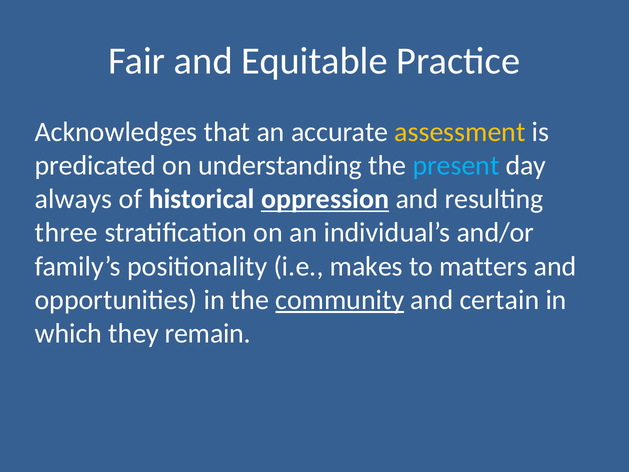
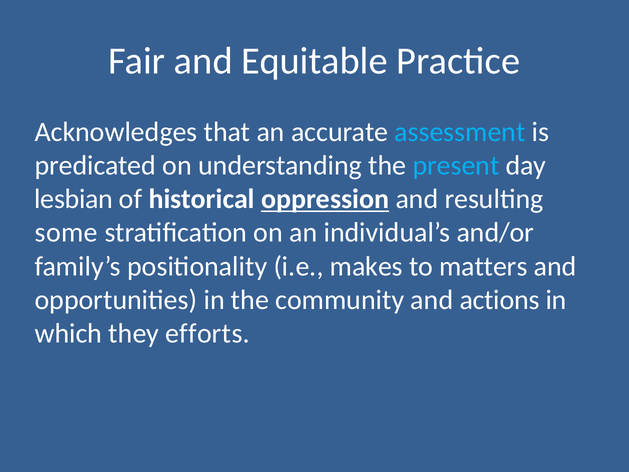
assessment colour: yellow -> light blue
always: always -> lesbian
three: three -> some
community underline: present -> none
certain: certain -> actions
remain: remain -> efforts
